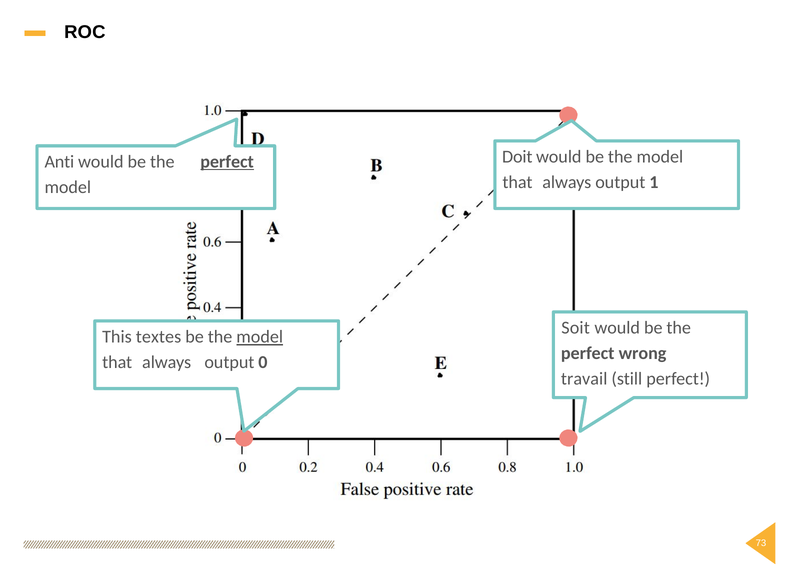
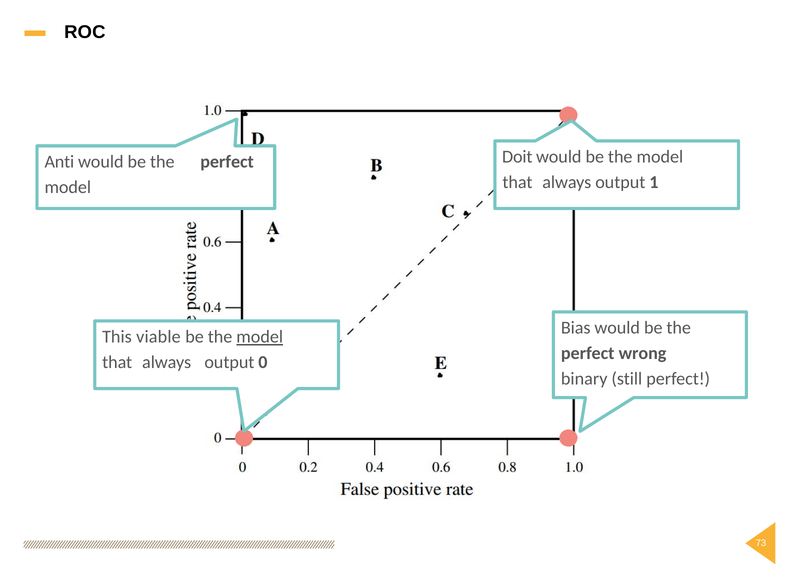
perfect at (227, 162) underline: present -> none
Soit: Soit -> Bias
textes: textes -> viable
travail: travail -> binary
